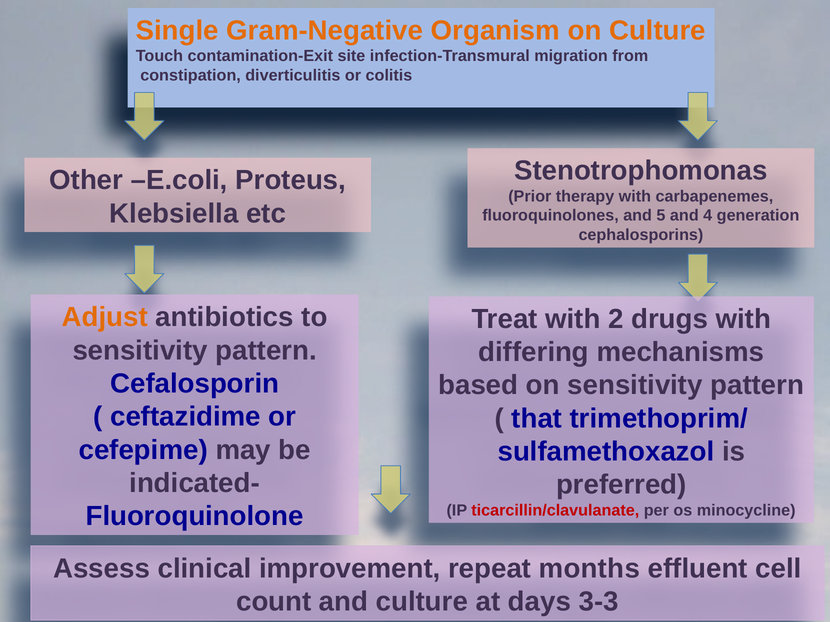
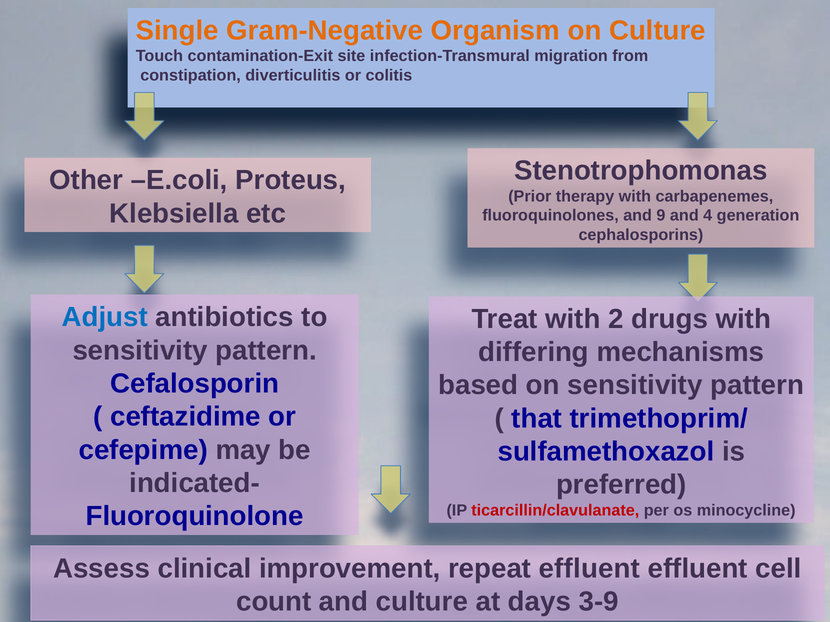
5: 5 -> 9
Adjust colour: orange -> blue
repeat months: months -> effluent
3-3: 3-3 -> 3-9
